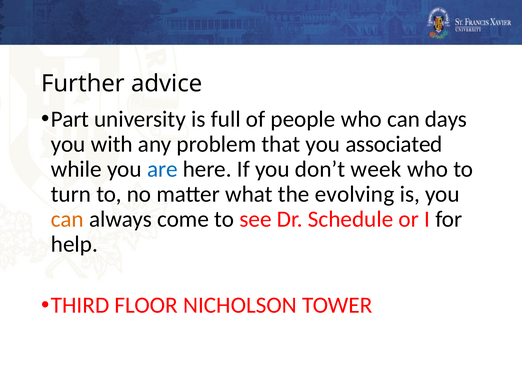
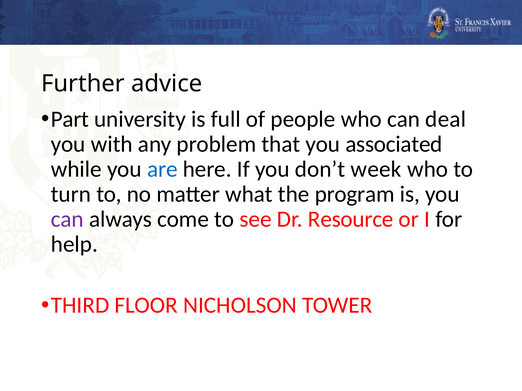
days: days -> deal
evolving: evolving -> program
can at (67, 220) colour: orange -> purple
Schedule: Schedule -> Resource
